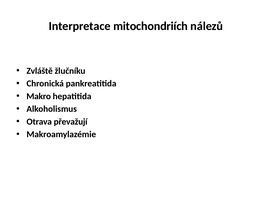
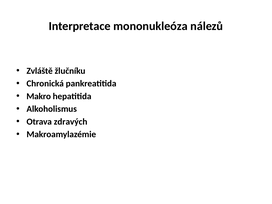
mitochondriích: mitochondriích -> mononukleóza
převažují: převažují -> zdravých
